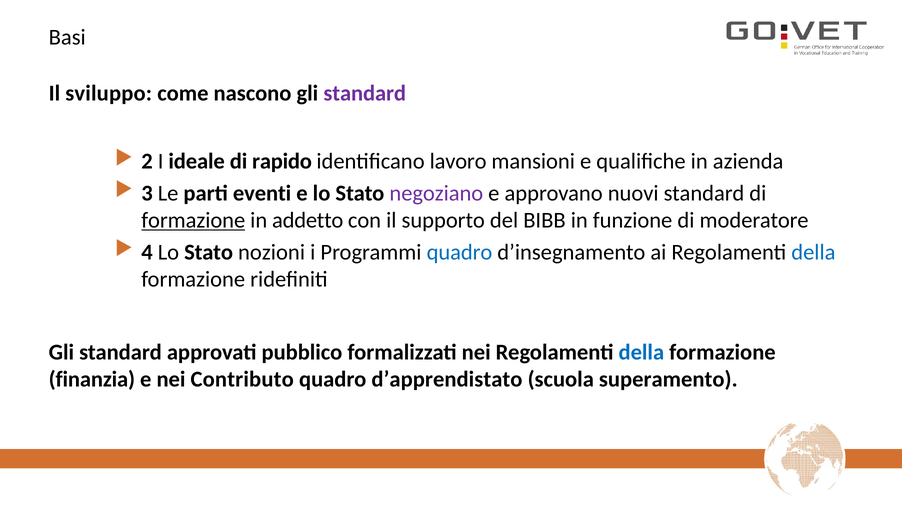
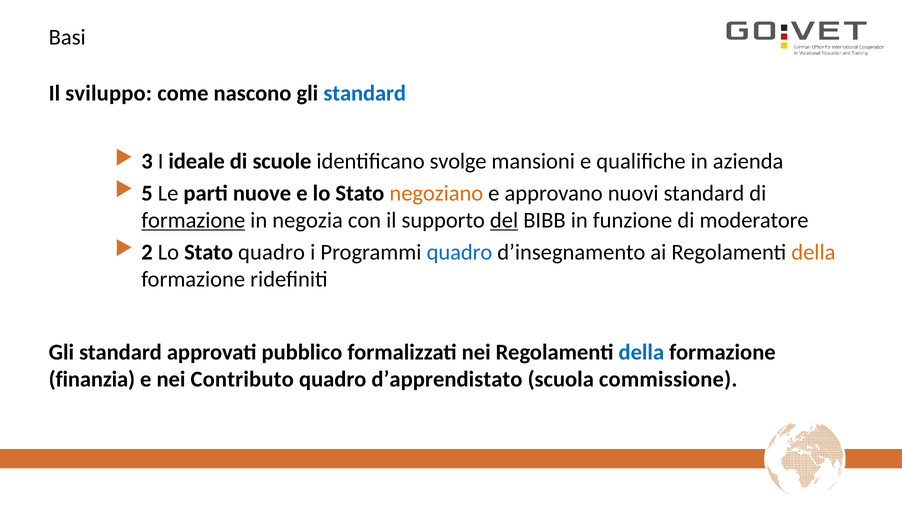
standard at (365, 93) colour: purple -> blue
2: 2 -> 3
rapido: rapido -> scuole
lavoro: lavoro -> svolge
3: 3 -> 5
eventi: eventi -> nuove
negoziano colour: purple -> orange
addetto: addetto -> negozia
del underline: none -> present
4: 4 -> 2
Stato nozioni: nozioni -> quadro
della at (813, 252) colour: blue -> orange
superamento: superamento -> commissione
